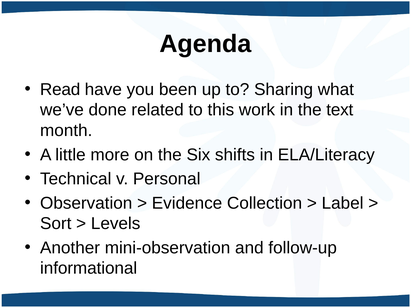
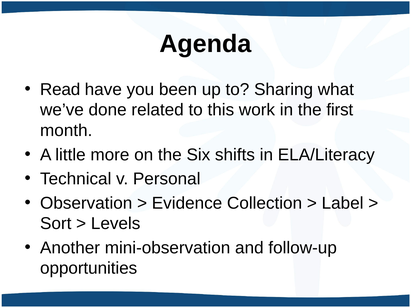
text: text -> first
informational: informational -> opportunities
